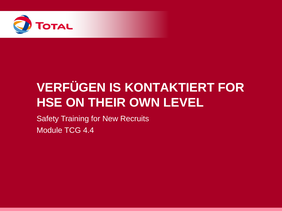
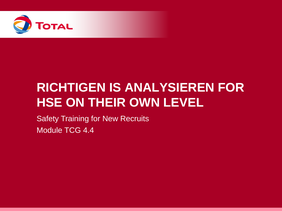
VERFÜGEN: VERFÜGEN -> RICHTIGEN
KONTAKTIERT: KONTAKTIERT -> ANALYSIEREN
